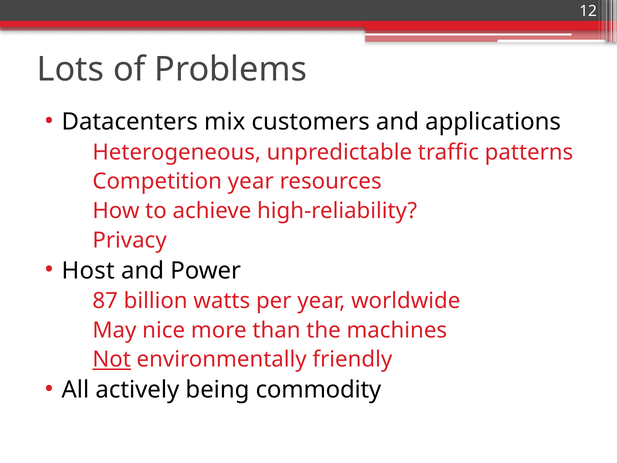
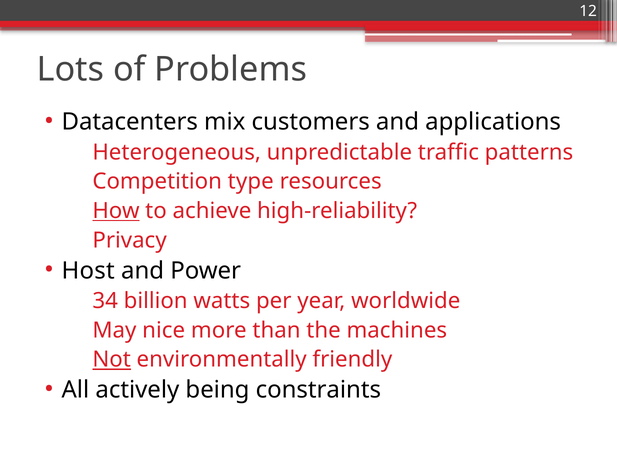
Competition year: year -> type
How underline: none -> present
87: 87 -> 34
commodity: commodity -> constraints
